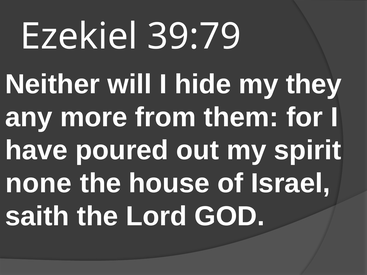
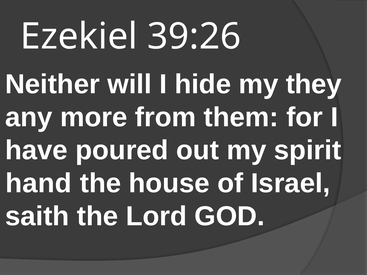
39:79: 39:79 -> 39:26
none: none -> hand
